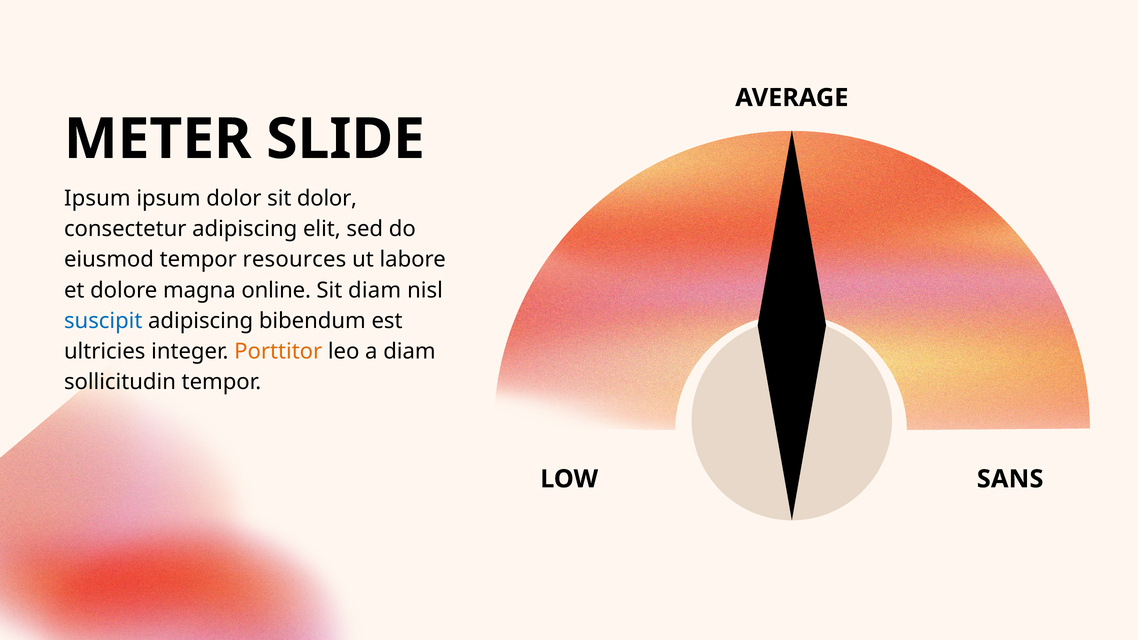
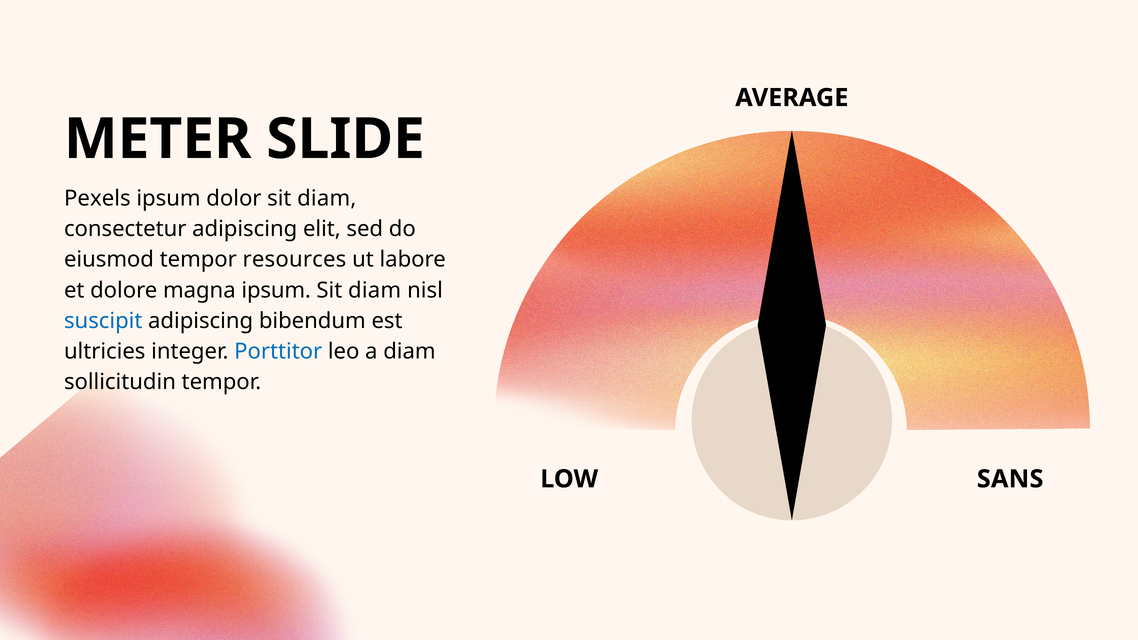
Ipsum at (97, 199): Ipsum -> Pexels
dolor sit dolor: dolor -> diam
magna online: online -> ipsum
Porttitor colour: orange -> blue
